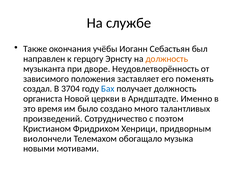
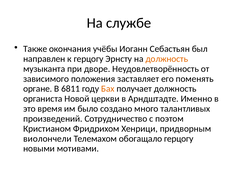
создал: создал -> органе
3704: 3704 -> 6811
Бах colour: blue -> orange
обогащало музыка: музыка -> герцогу
